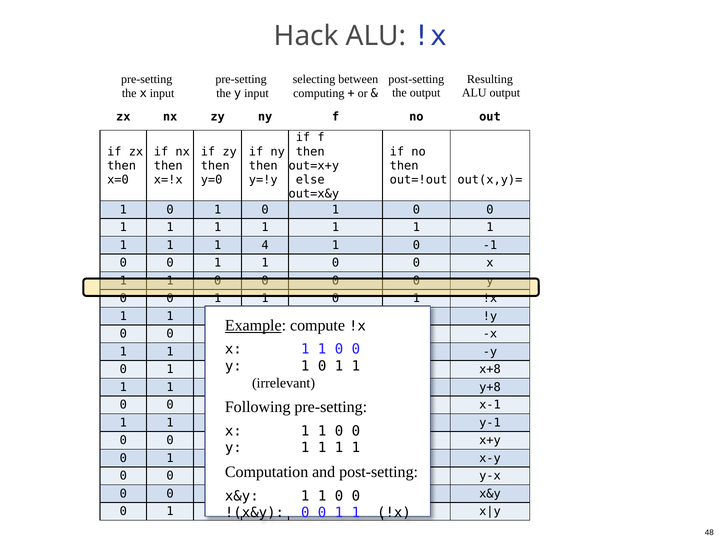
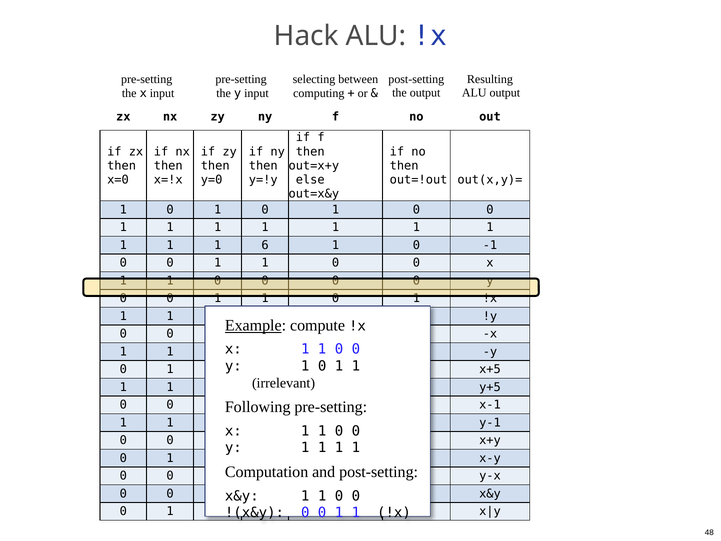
4: 4 -> 6
x+8: x+8 -> x+5
y+8: y+8 -> y+5
